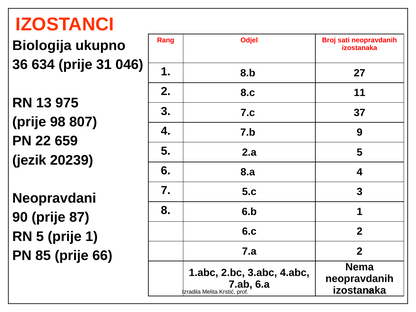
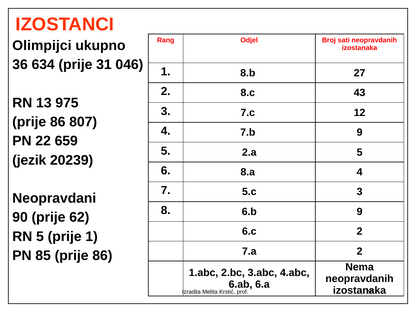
Biologija: Biologija -> Olimpijci
11: 11 -> 43
37: 37 -> 12
98 at (58, 122): 98 -> 86
6.b 1: 1 -> 9
87: 87 -> 62
85 prije 66: 66 -> 86
7.ab: 7.ab -> 6.ab
